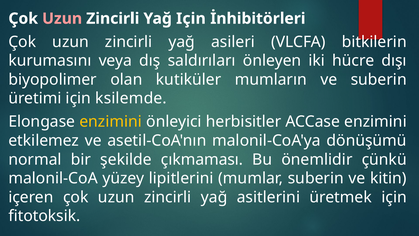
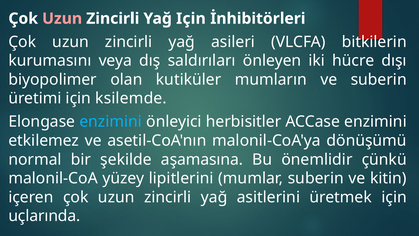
enzimini at (111, 122) colour: yellow -> light blue
çıkmaması: çıkmaması -> aşamasına
fitotoksik: fitotoksik -> uçlarında
